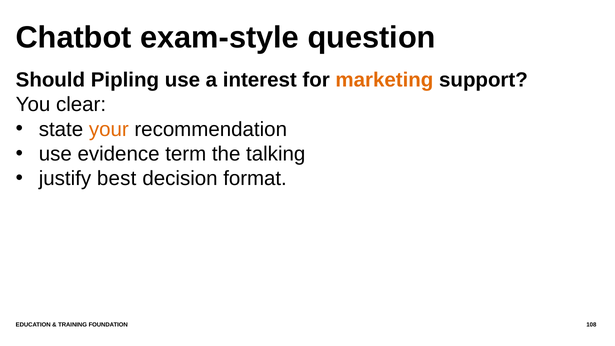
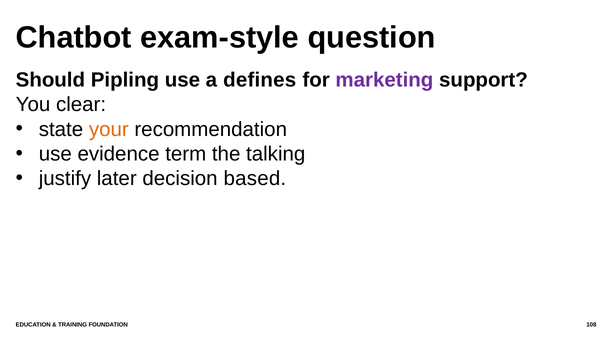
interest: interest -> defines
marketing colour: orange -> purple
best: best -> later
format: format -> based
